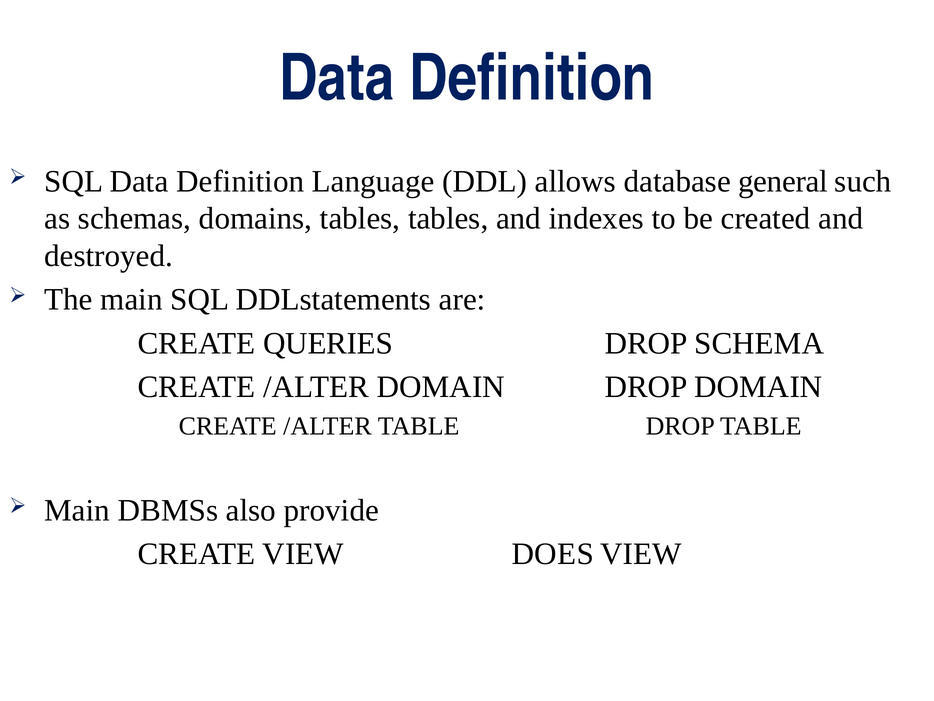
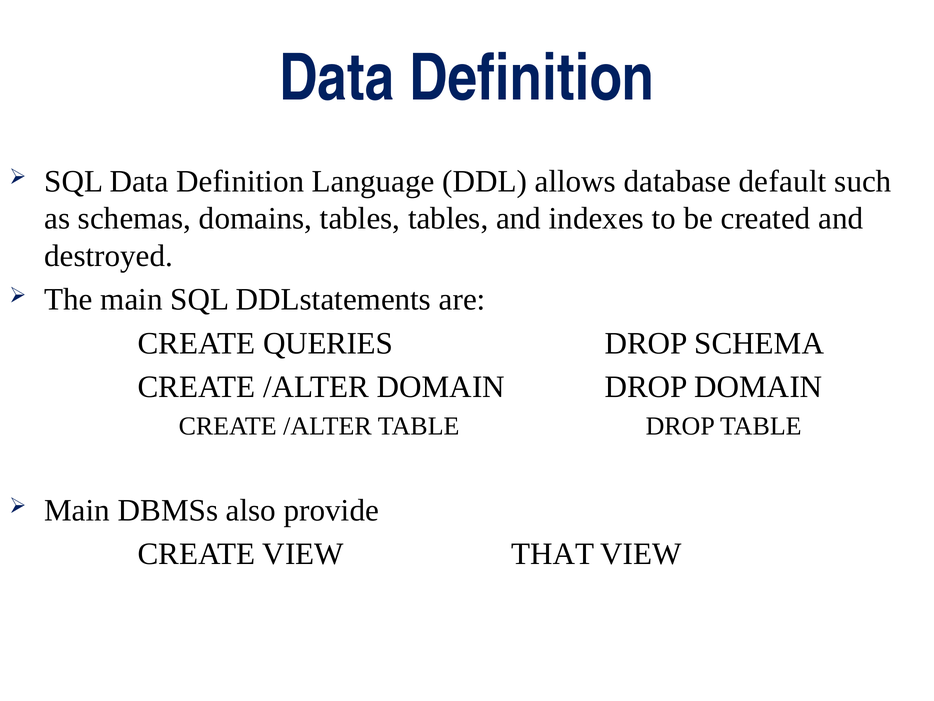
general: general -> default
DOES: DOES -> THAT
